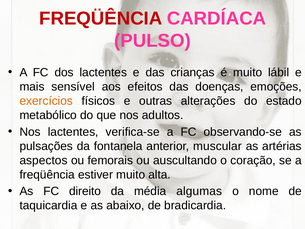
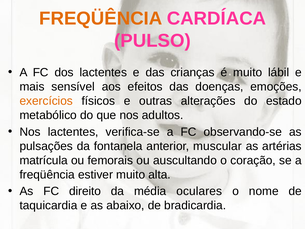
FREQÜÊNCIA at (101, 18) colour: red -> orange
aspectos: aspectos -> matrícula
algumas: algumas -> oculares
